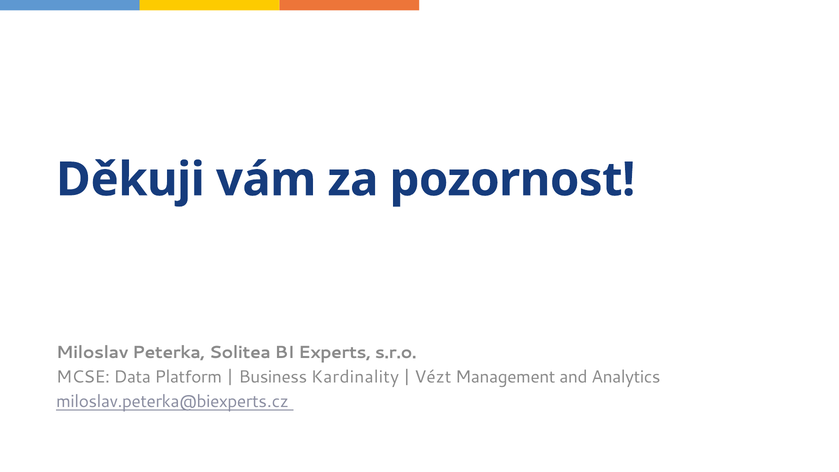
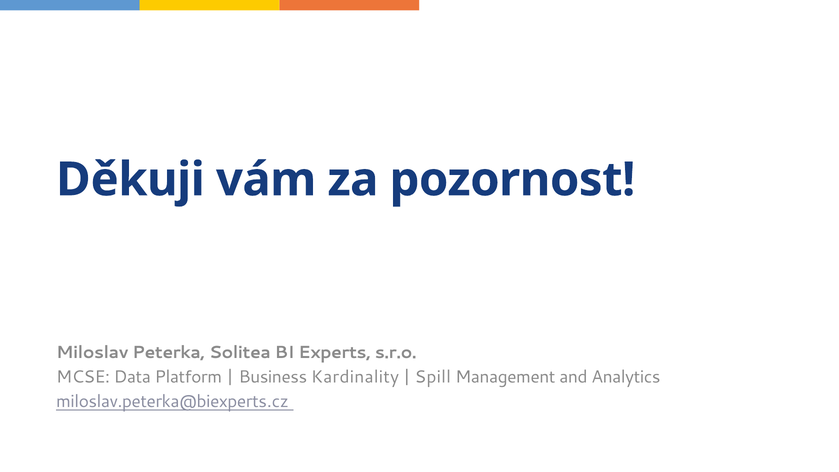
Vézt: Vézt -> Spill
